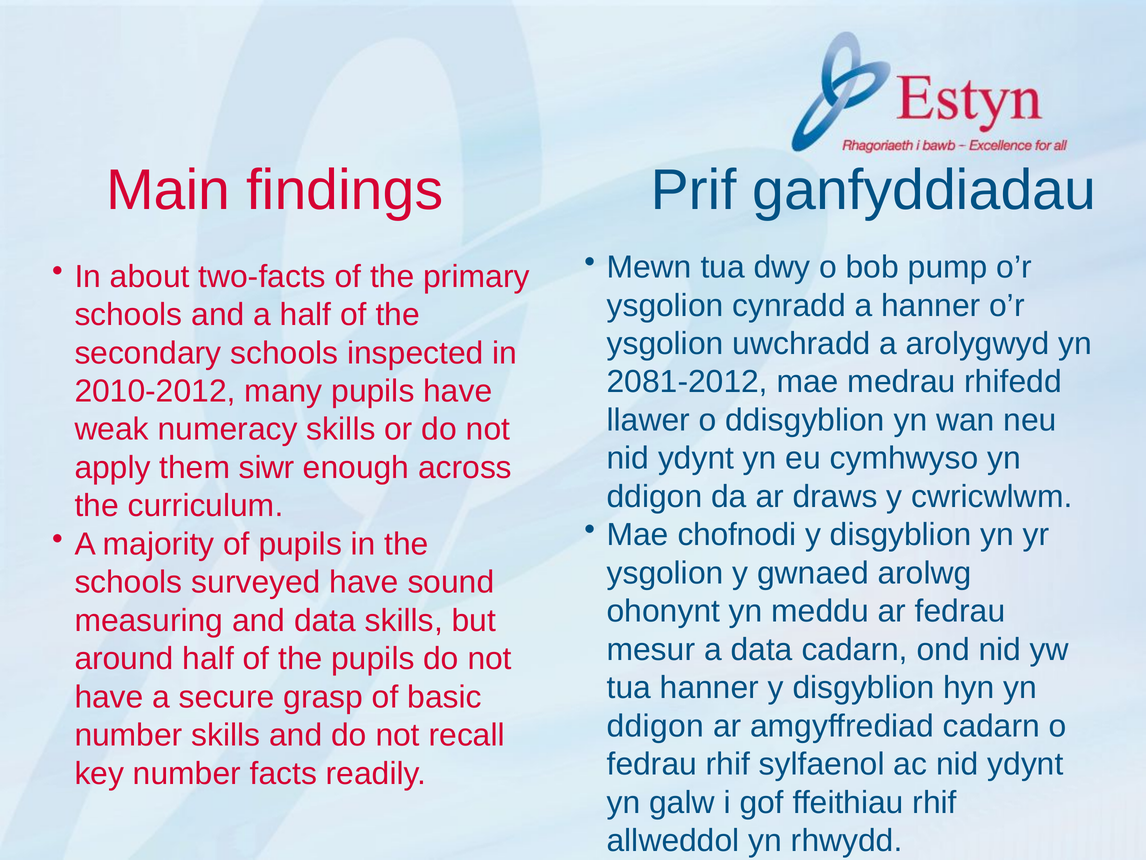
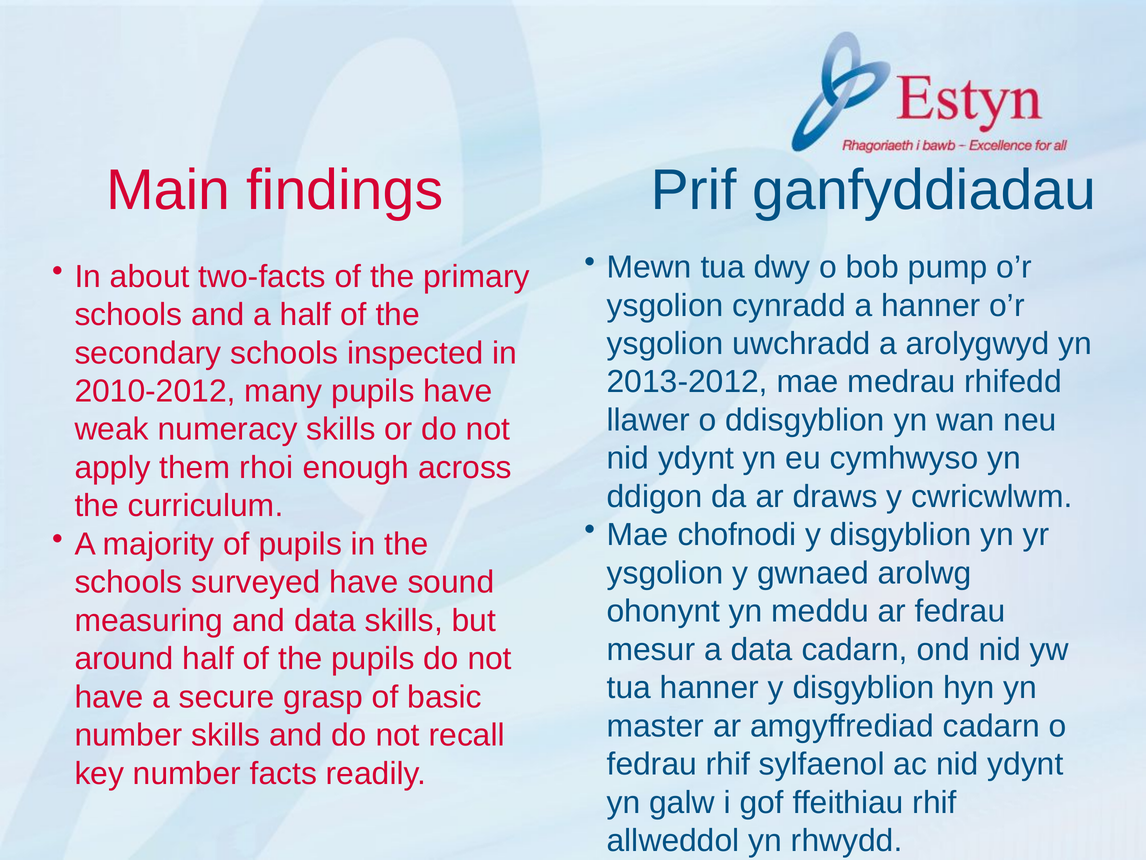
2081-2012: 2081-2012 -> 2013-2012
siwr: siwr -> rhoi
ddigon at (655, 726): ddigon -> master
